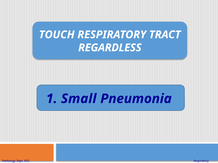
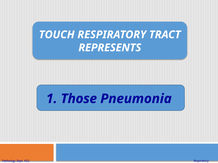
REGARDLESS: REGARDLESS -> REPRESENTS
Small: Small -> Those
